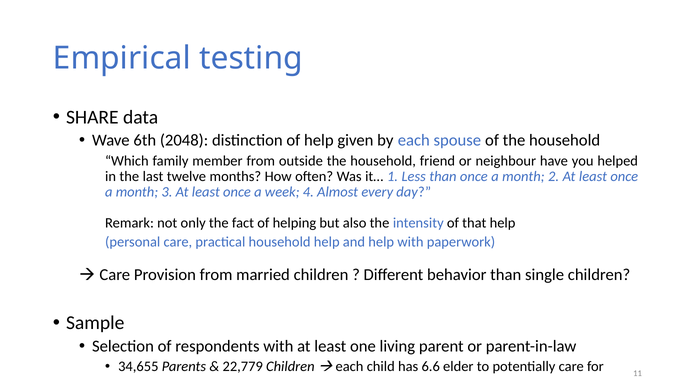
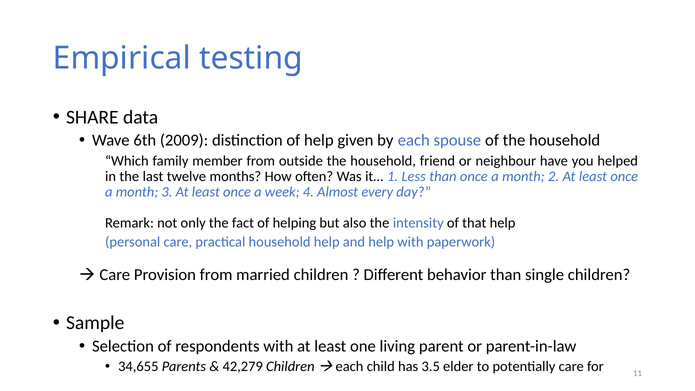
2048: 2048 -> 2009
22,779: 22,779 -> 42,279
6.6: 6.6 -> 3.5
